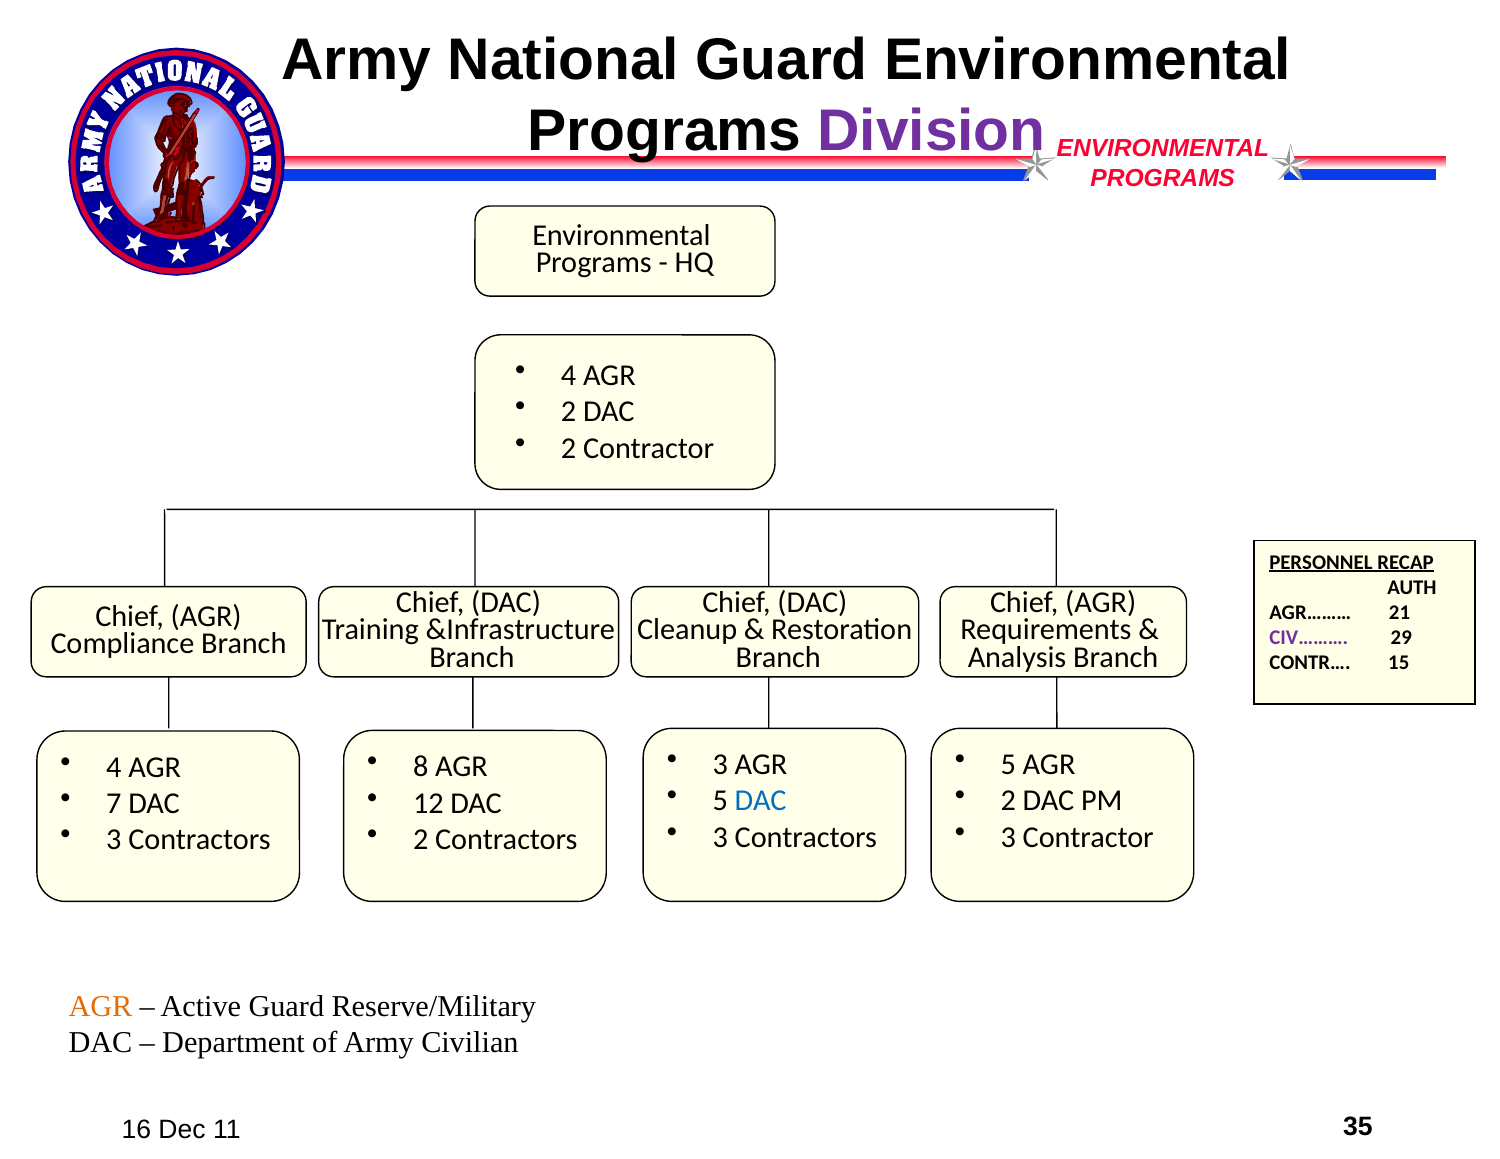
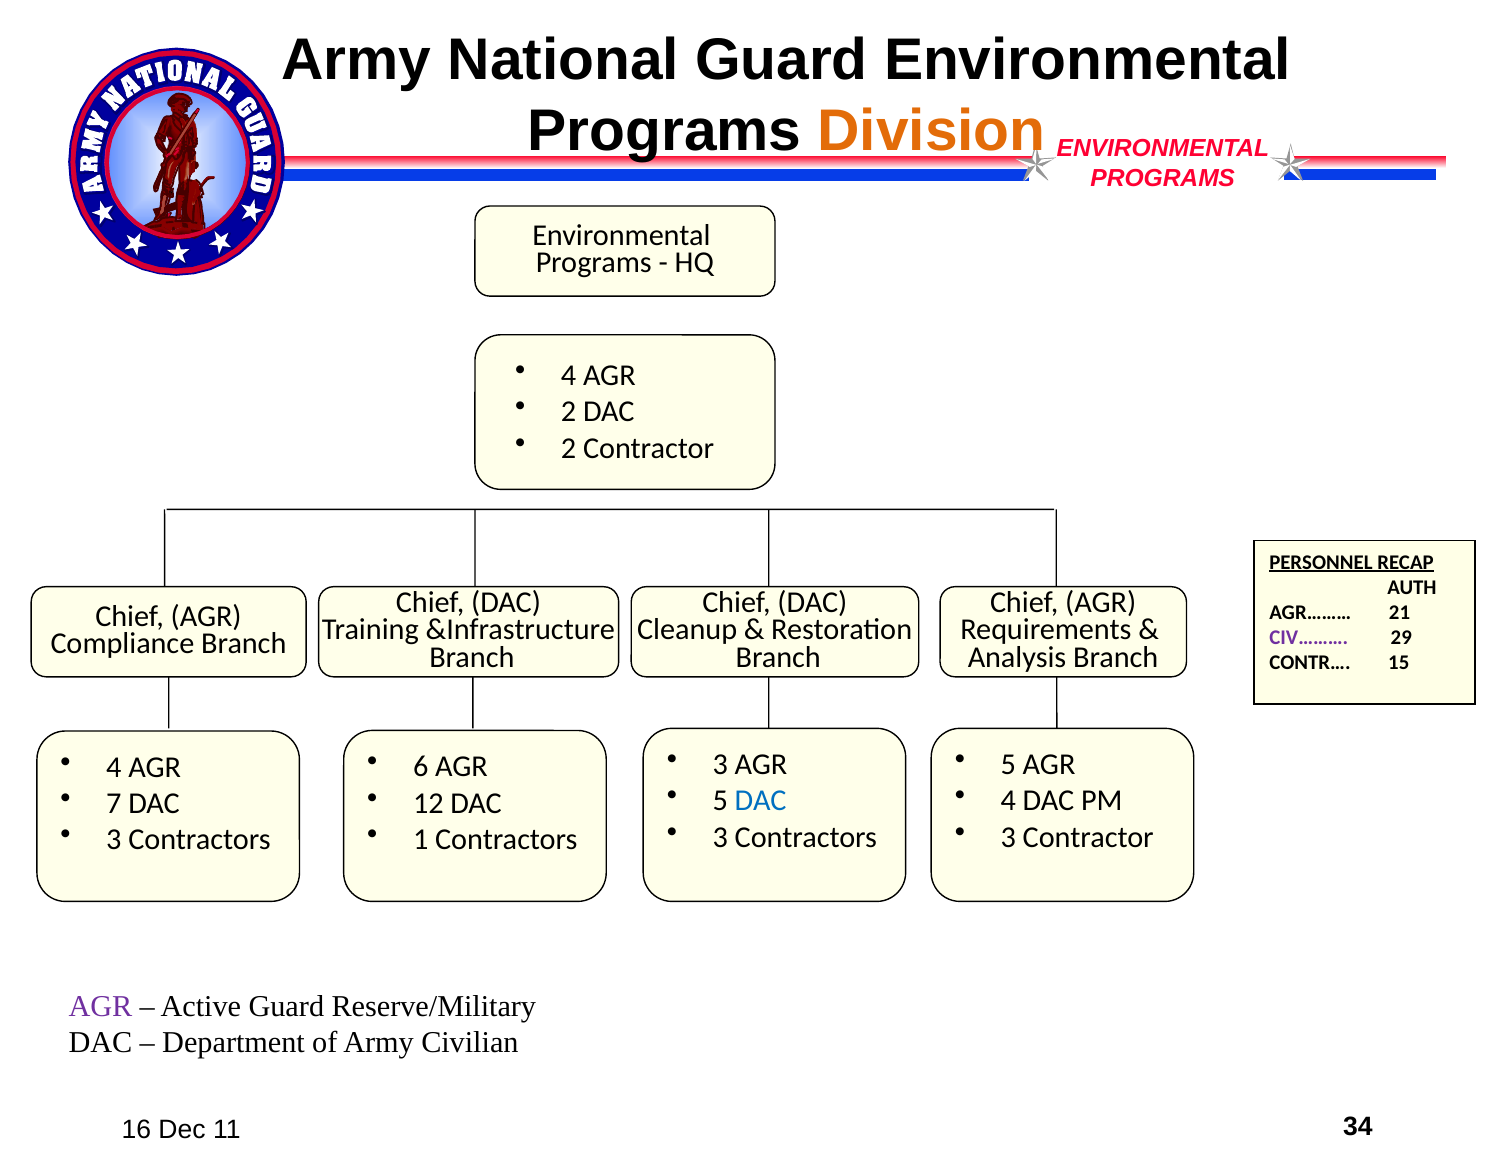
Division colour: purple -> orange
8: 8 -> 6
2 at (1008, 801): 2 -> 4
2 at (421, 839): 2 -> 1
AGR at (100, 1007) colour: orange -> purple
35: 35 -> 34
